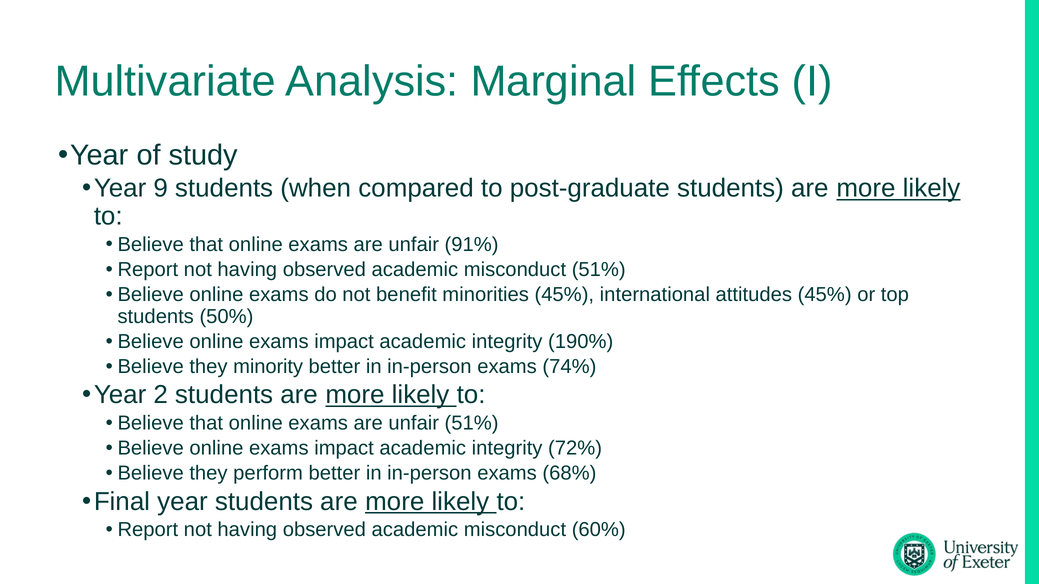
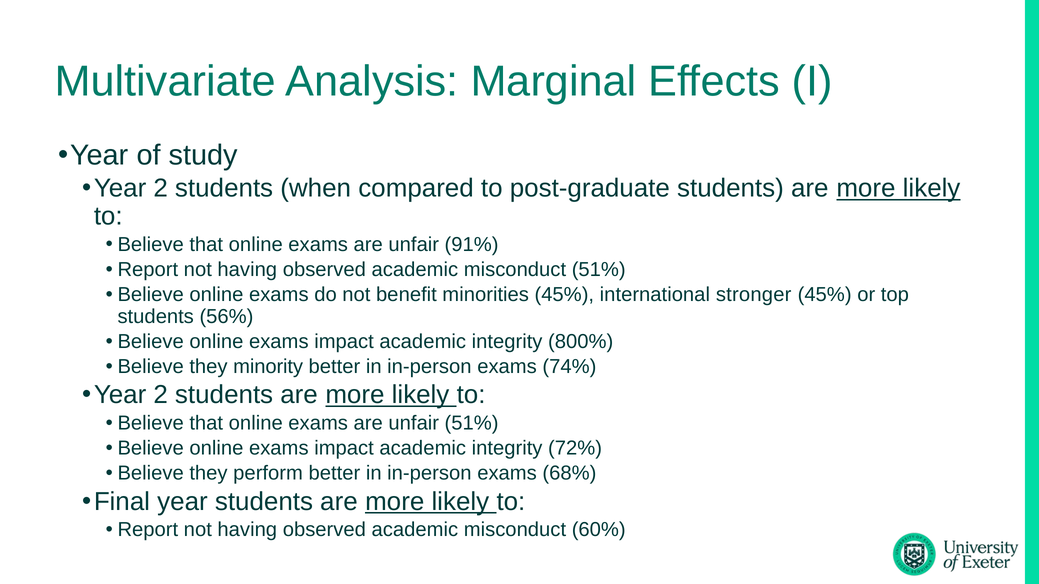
9 at (161, 188): 9 -> 2
attitudes: attitudes -> stronger
50%: 50% -> 56%
190%: 190% -> 800%
